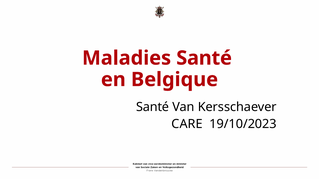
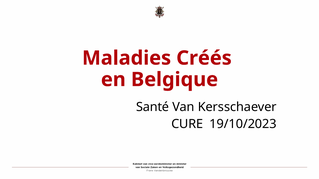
Maladies Santé: Santé -> Créés
CARE: CARE -> CURE
